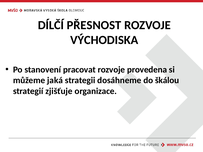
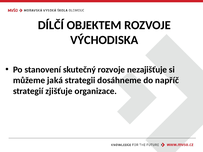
PŘESNOST: PŘESNOST -> OBJEKTEM
pracovat: pracovat -> skutečný
provedena: provedena -> nezajišťuje
škálou: škálou -> napříč
